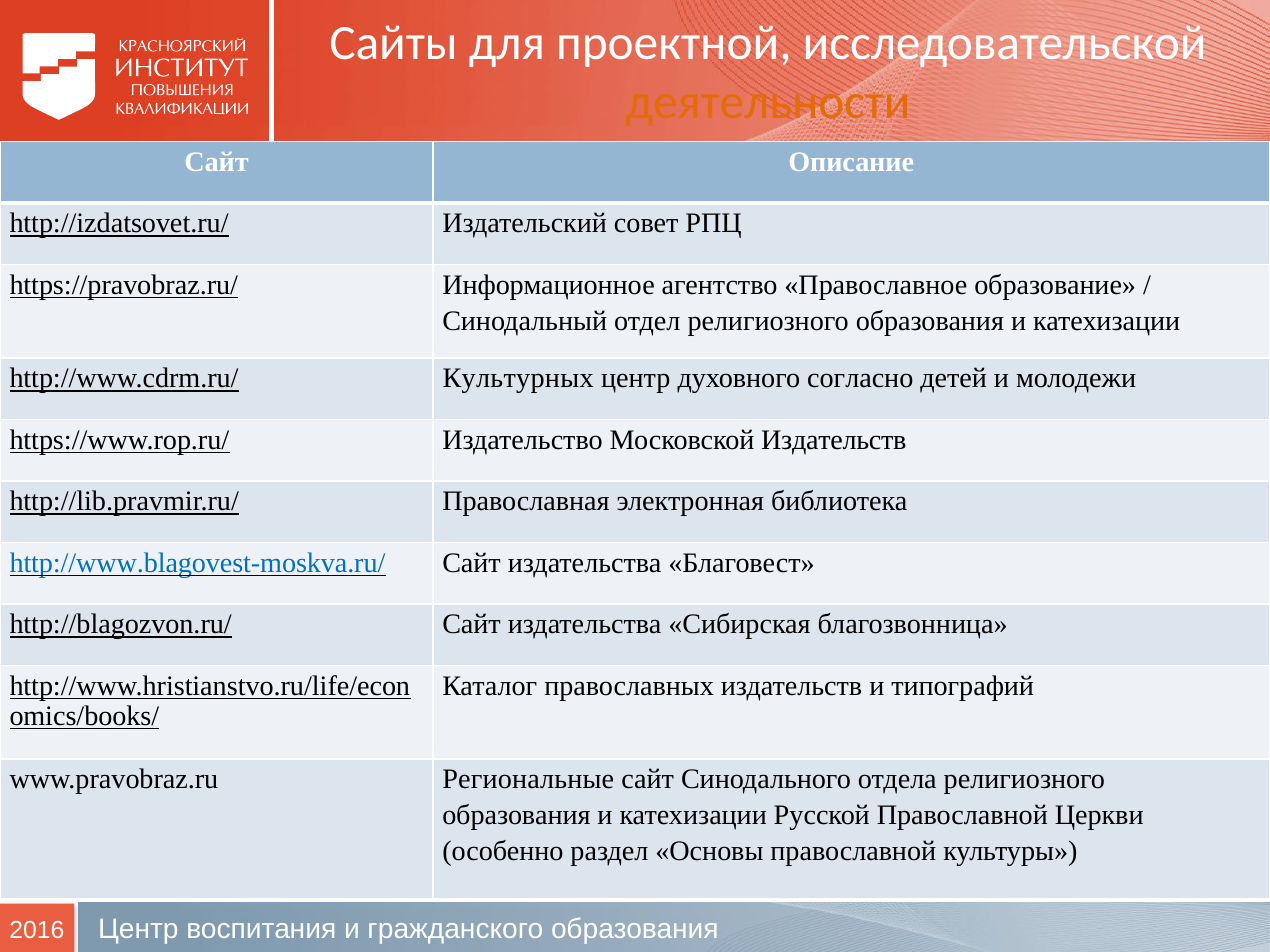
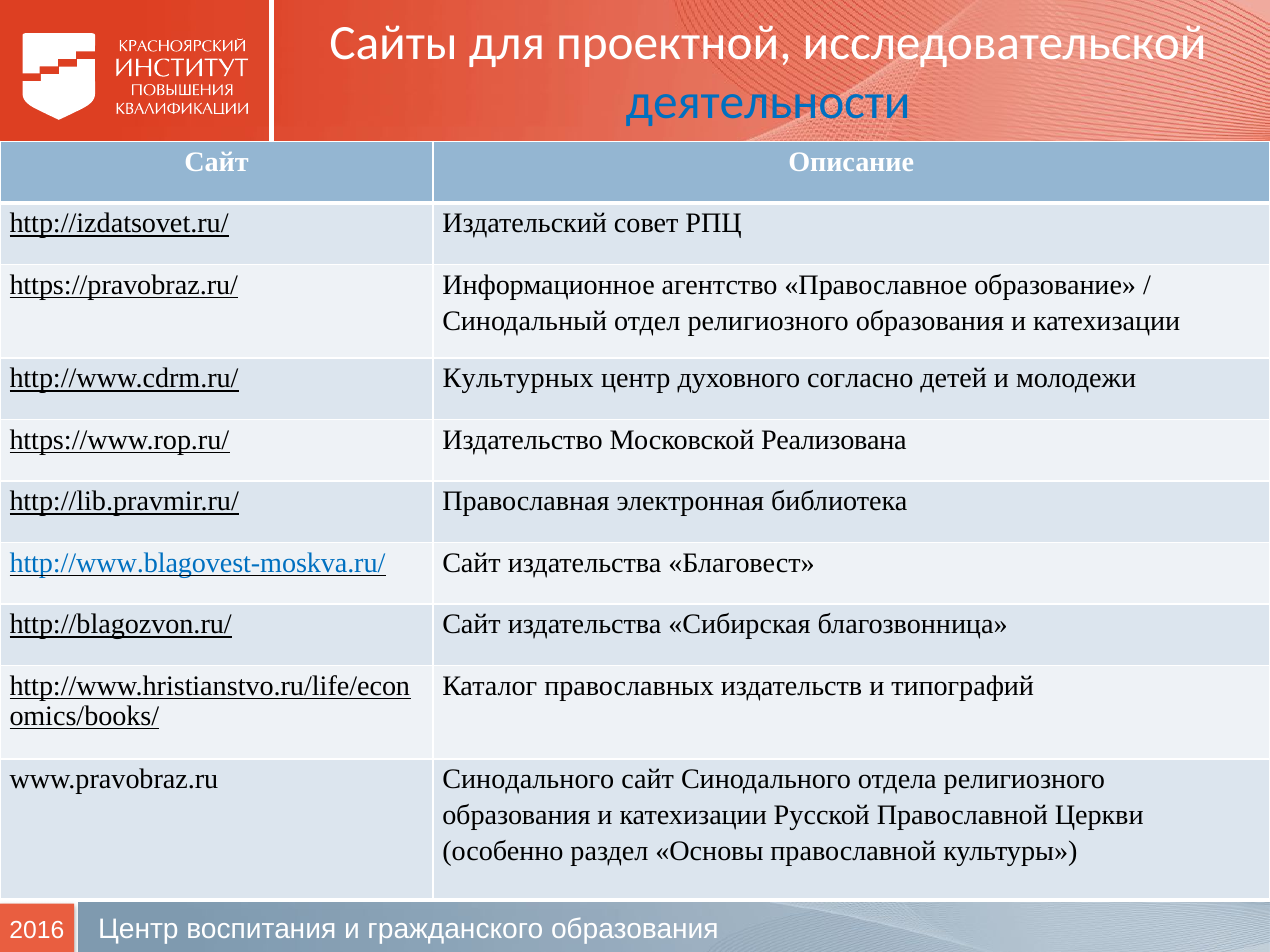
деятельности colour: orange -> blue
Московской Издательств: Издательств -> Реализована
www.pravobraz.ru Региональные: Региональные -> Синодального
